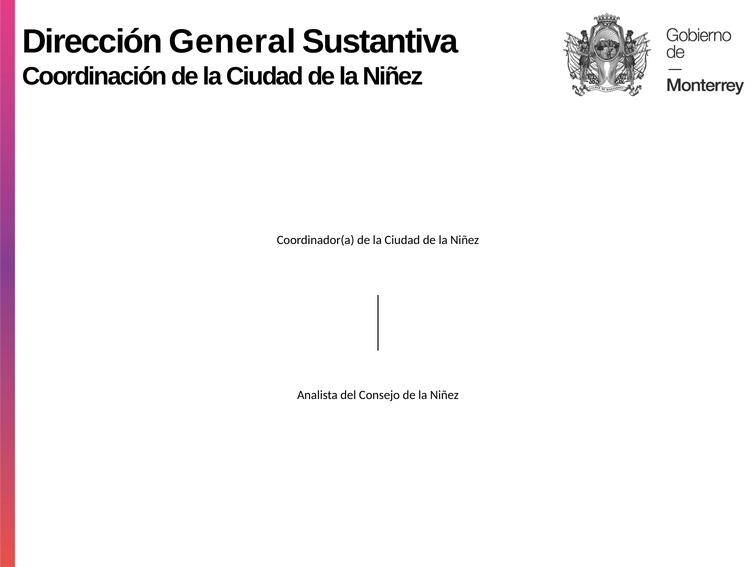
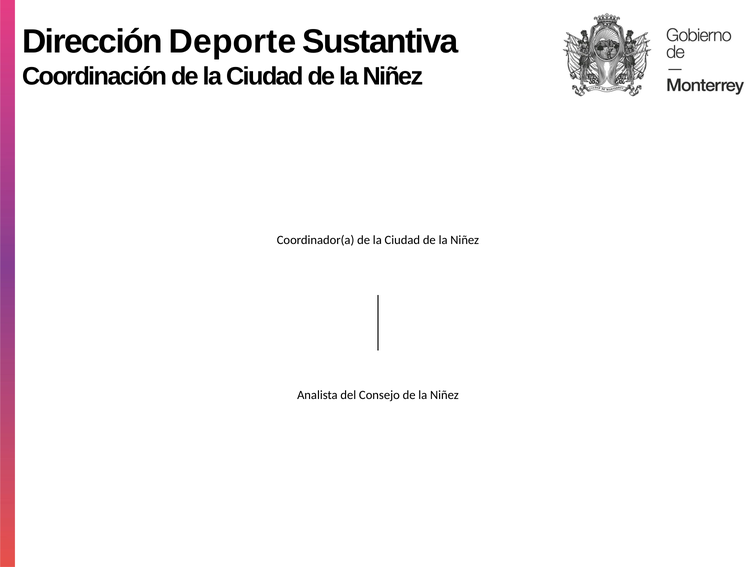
General: General -> Deporte
